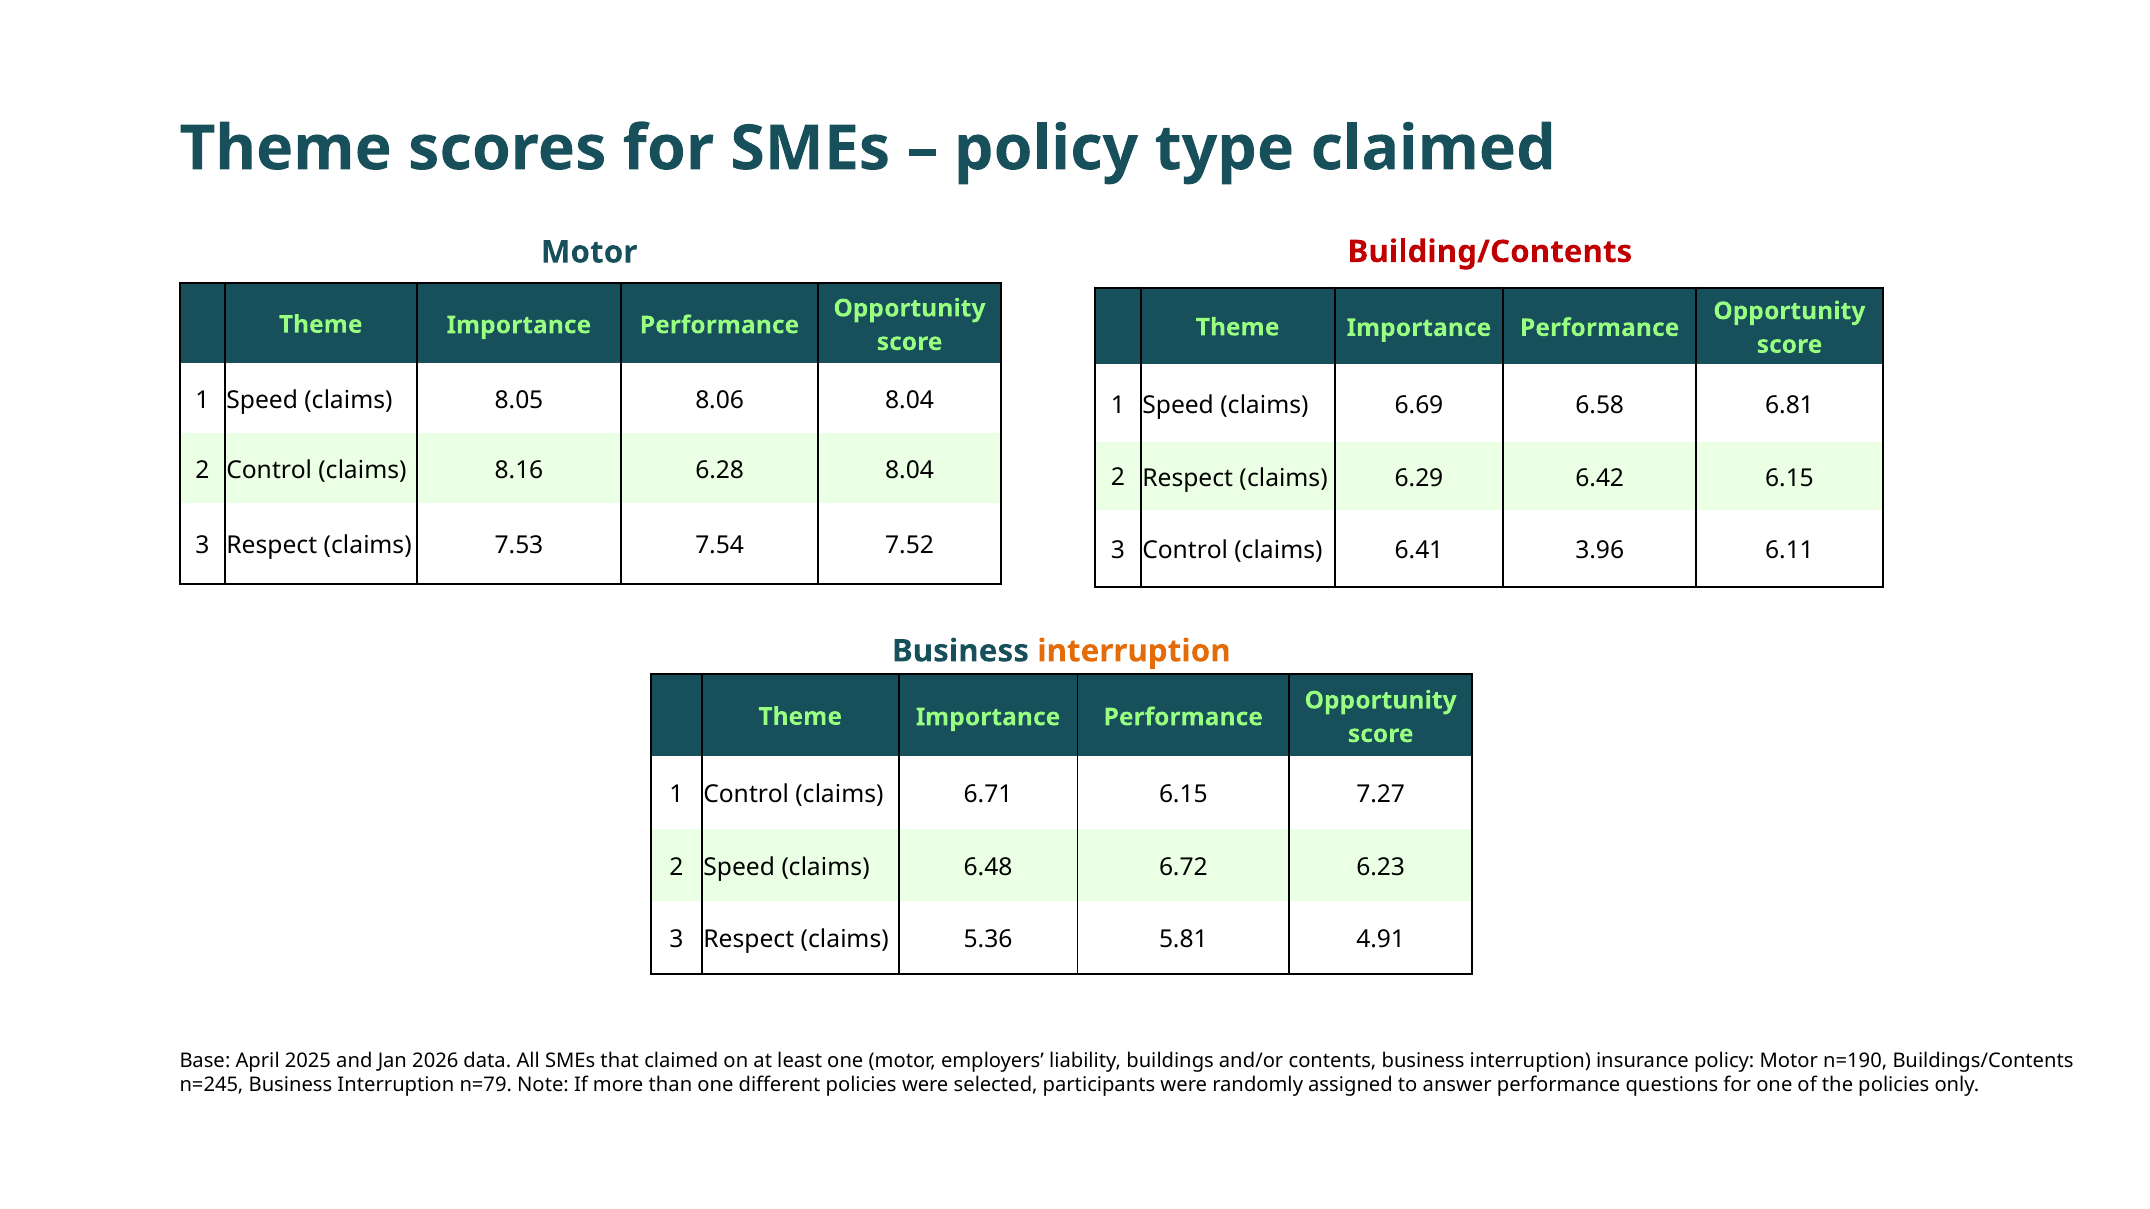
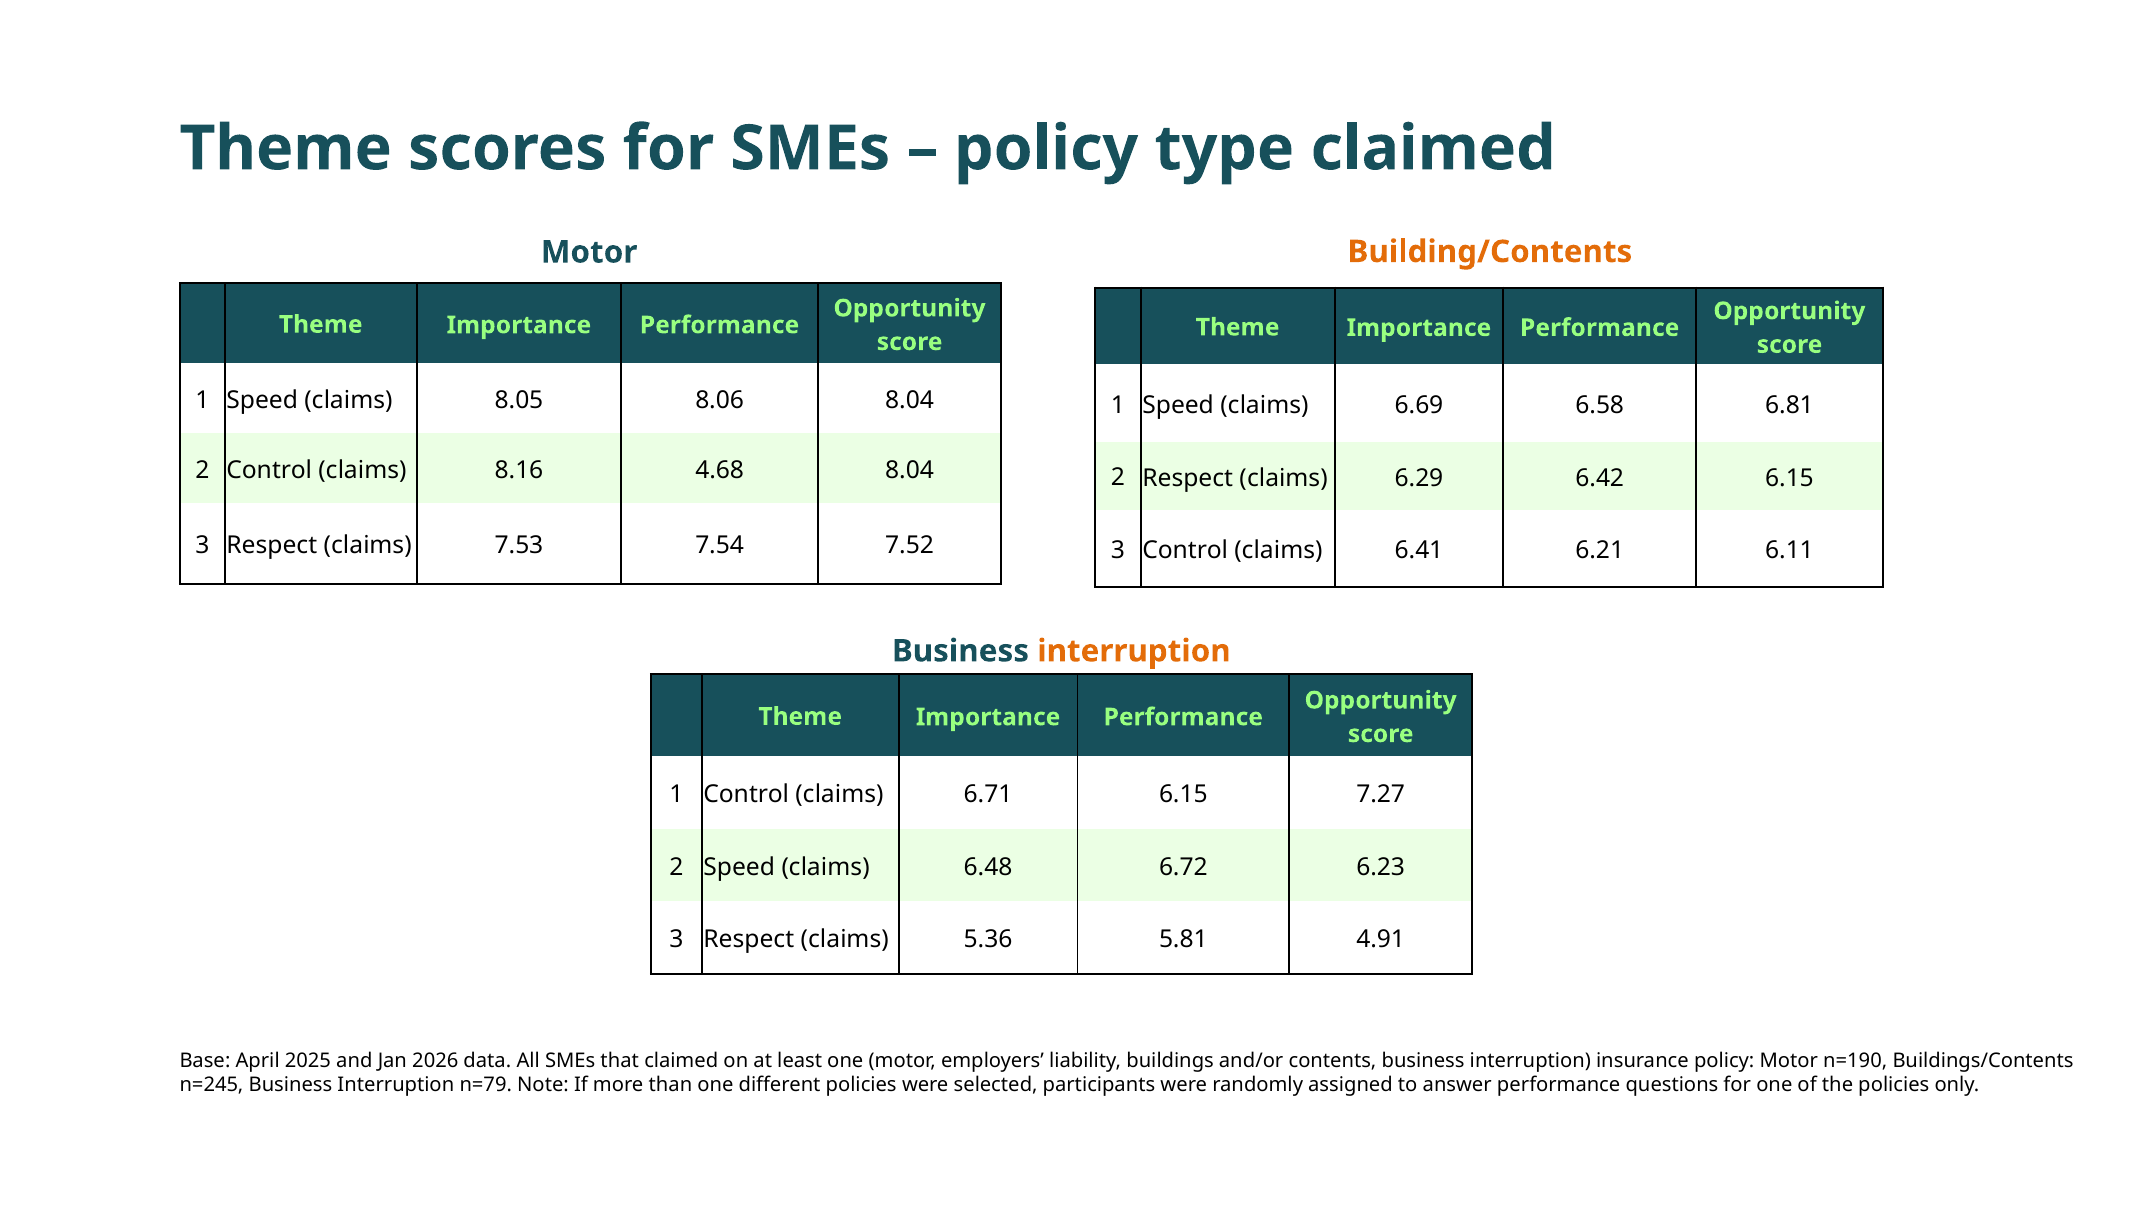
Building/Contents colour: red -> orange
6.28: 6.28 -> 4.68
3.96: 3.96 -> 6.21
